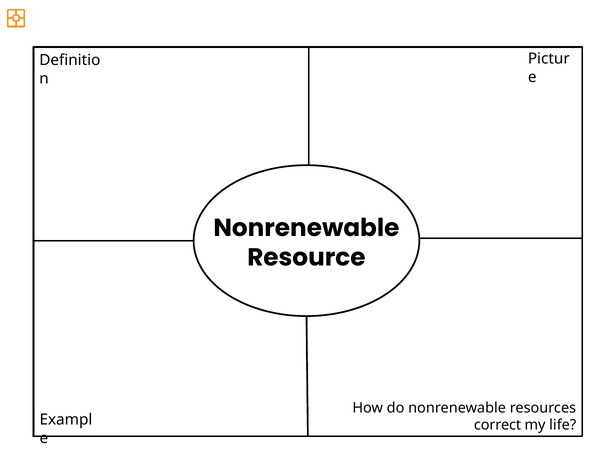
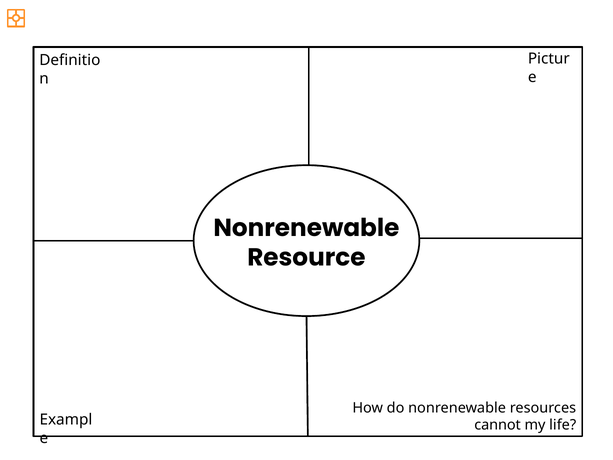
correct: correct -> cannot
